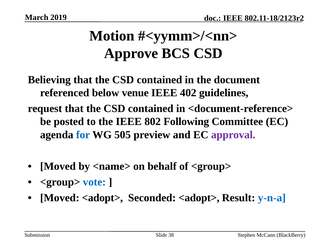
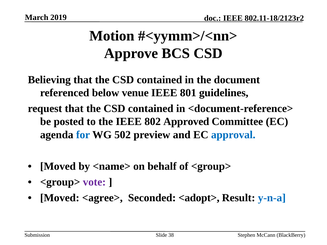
402: 402 -> 801
Following: Following -> Approved
505: 505 -> 502
approval colour: purple -> blue
vote colour: blue -> purple
Moved <adopt>: <adopt> -> <agree>
